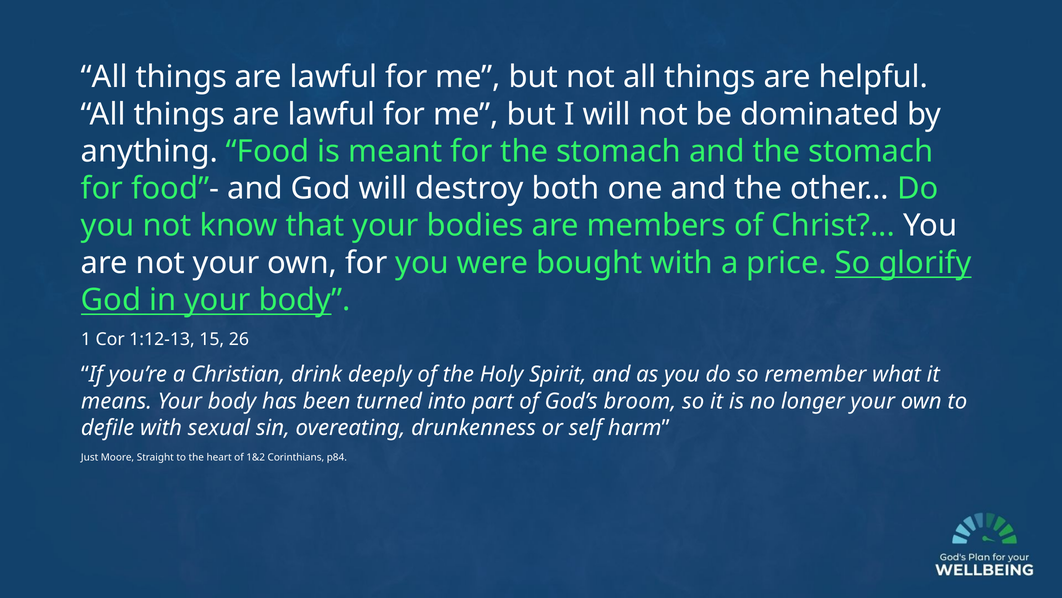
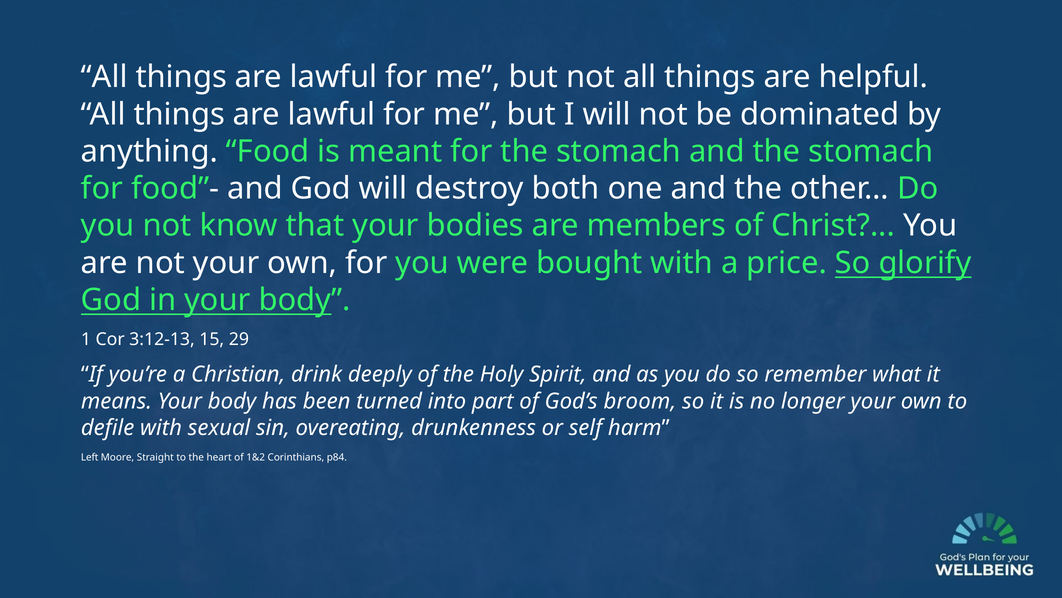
1:12-13: 1:12-13 -> 3:12-13
26: 26 -> 29
Just: Just -> Left
